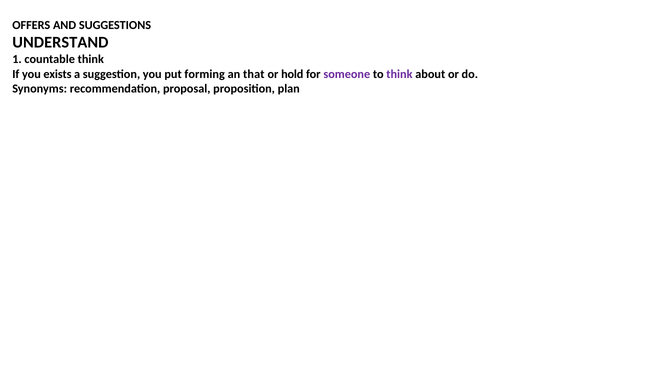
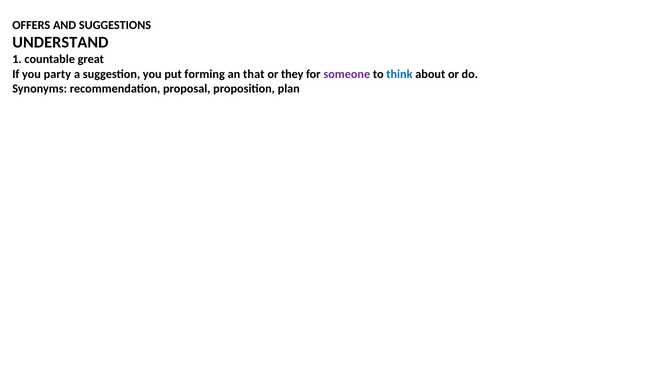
countable think: think -> great
exists: exists -> party
hold: hold -> they
think at (399, 74) colour: purple -> blue
